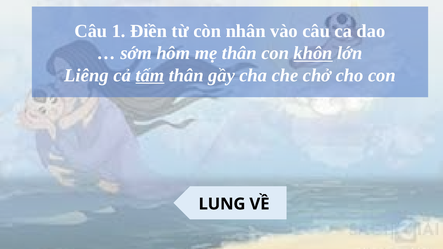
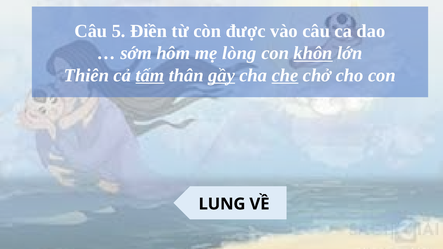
1: 1 -> 5
nhân: nhân -> được
mẹ thân: thân -> lòng
Liêng: Liêng -> Thiên
gầy underline: none -> present
che underline: none -> present
